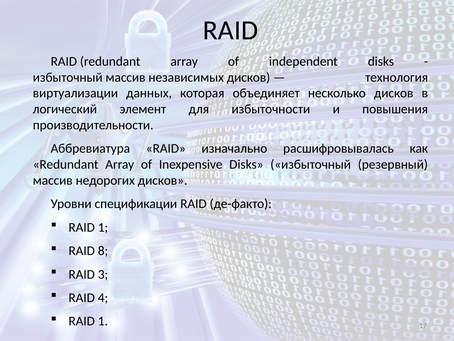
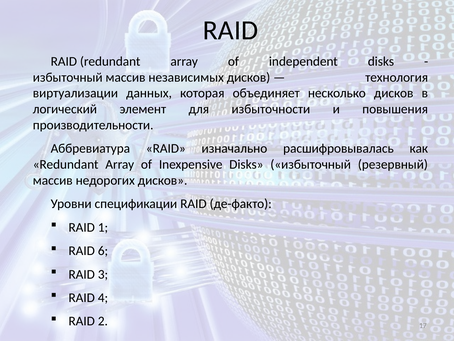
8: 8 -> 6
1 at (103, 321): 1 -> 2
